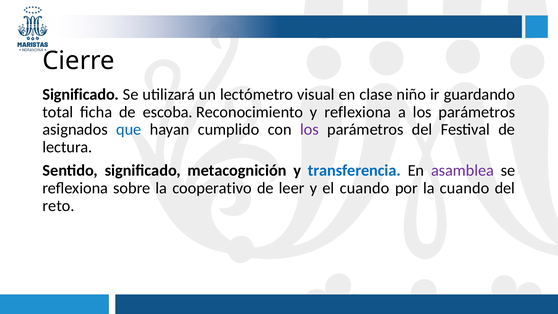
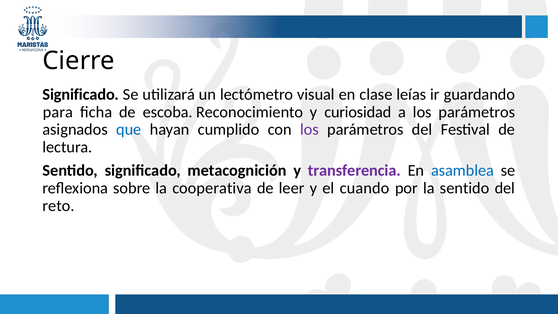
niño: niño -> leías
total: total -> para
y reflexiona: reflexiona -> curiosidad
transferencia colour: blue -> purple
asamblea colour: purple -> blue
cooperativo: cooperativo -> cooperativa
la cuando: cuando -> sentido
